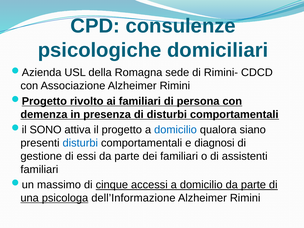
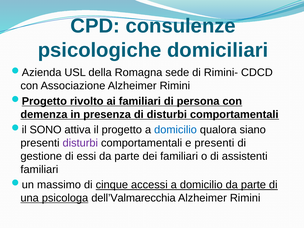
disturbi at (80, 143) colour: blue -> purple
e diagnosi: diagnosi -> presenti
dell’Informazione: dell’Informazione -> dell’Valmarecchia
